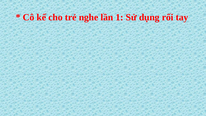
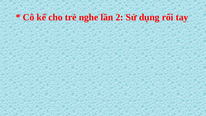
1: 1 -> 2
